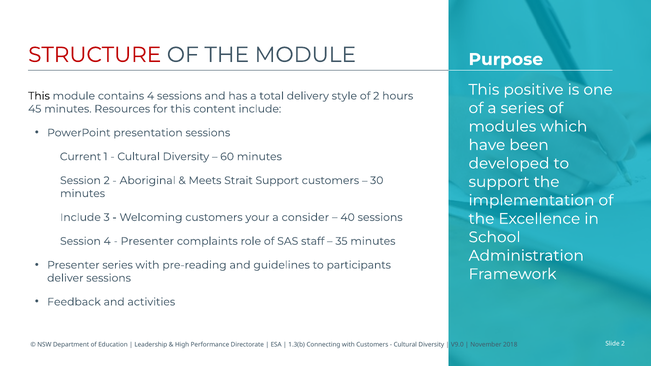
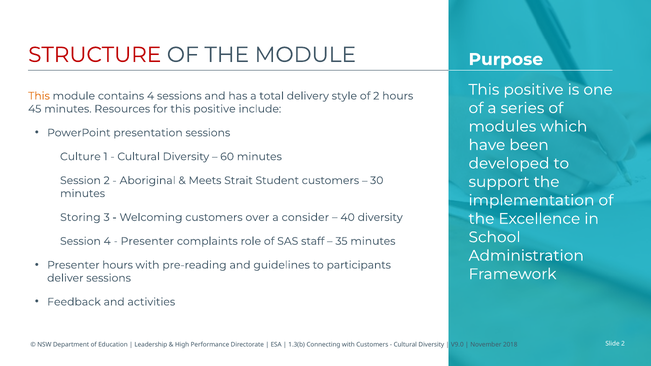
This at (39, 96) colour: black -> orange
for this content: content -> positive
Current: Current -> Culture
Strait Support: Support -> Student
Include at (80, 217): Include -> Storing
your: your -> over
40 sessions: sessions -> diversity
Presenter series: series -> hours
